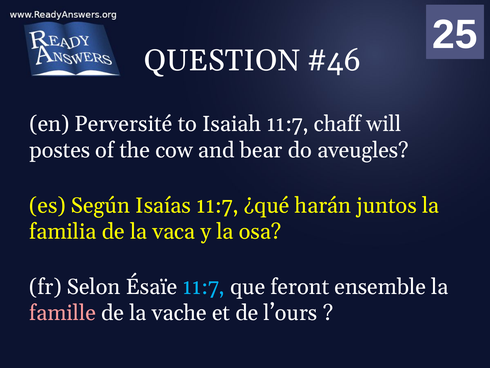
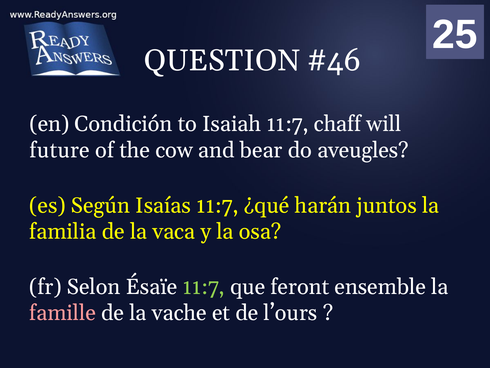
Perversité: Perversité -> Condición
postes: postes -> future
11:7 at (204, 287) colour: light blue -> light green
